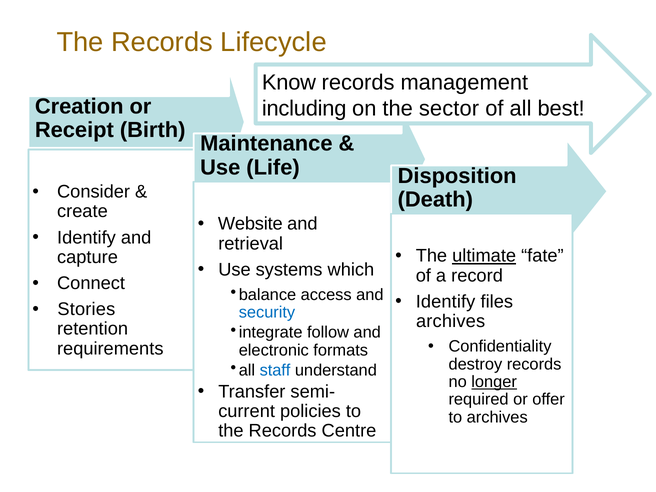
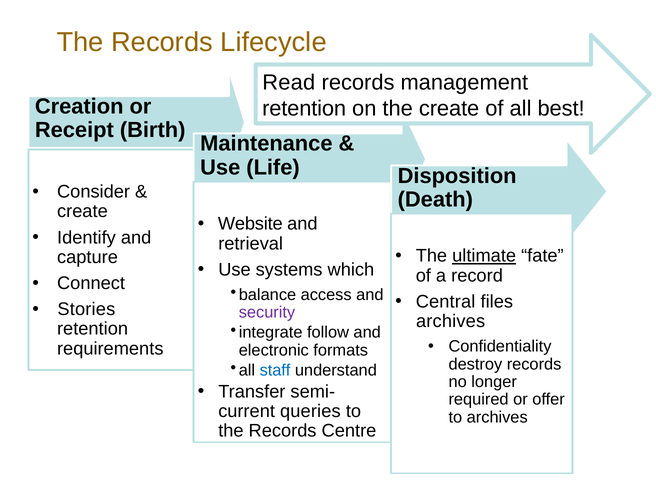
Know: Know -> Read
including at (304, 109): including -> retention
the sector: sector -> create
Identify at (446, 302): Identify -> Central
security colour: blue -> purple
longer underline: present -> none
policies: policies -> queries
